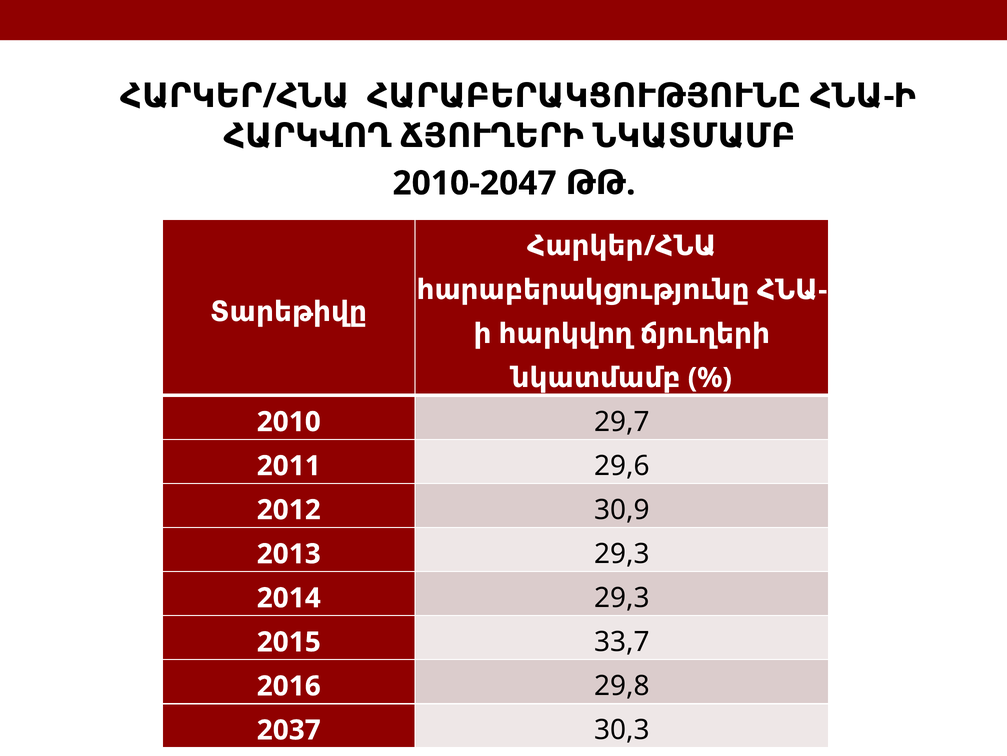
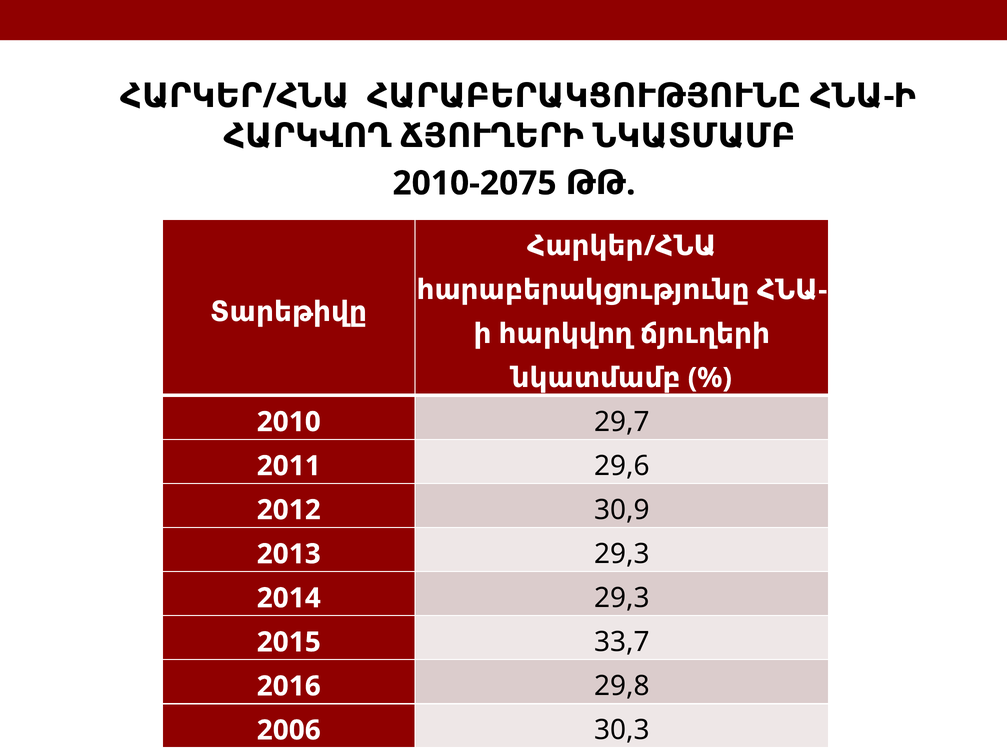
2010-2047: 2010-2047 -> 2010-2075
2037: 2037 -> 2006
